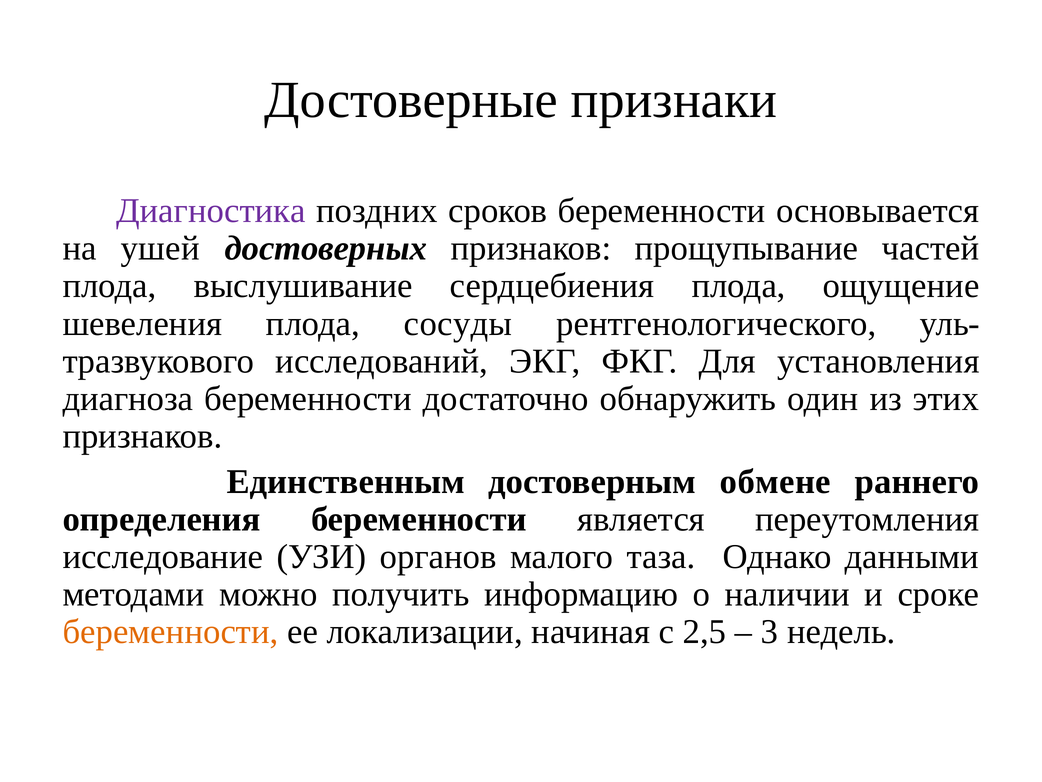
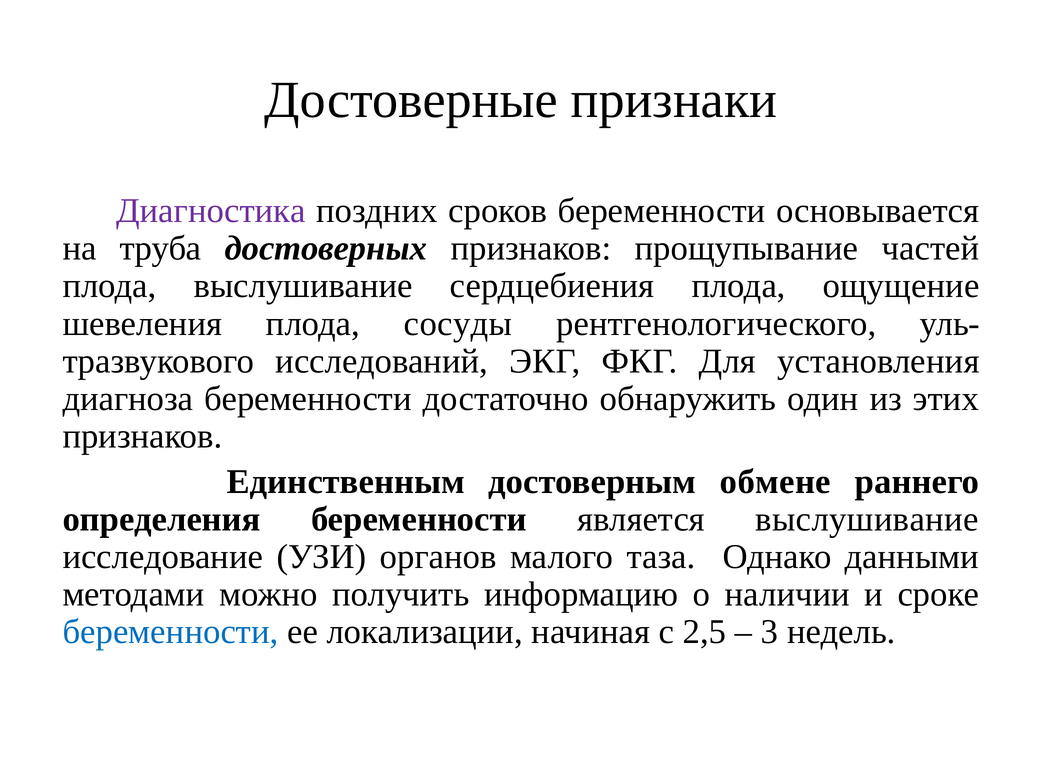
ушей: ушей -> труба
является переутомления: переутомления -> выслушивание
беременности at (171, 632) colour: orange -> blue
